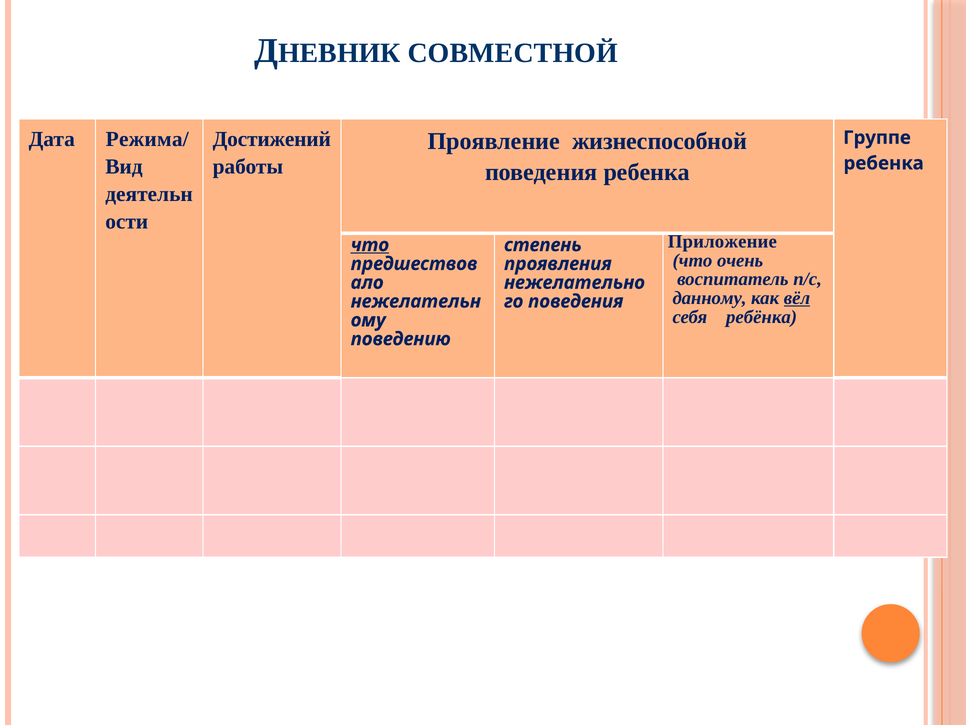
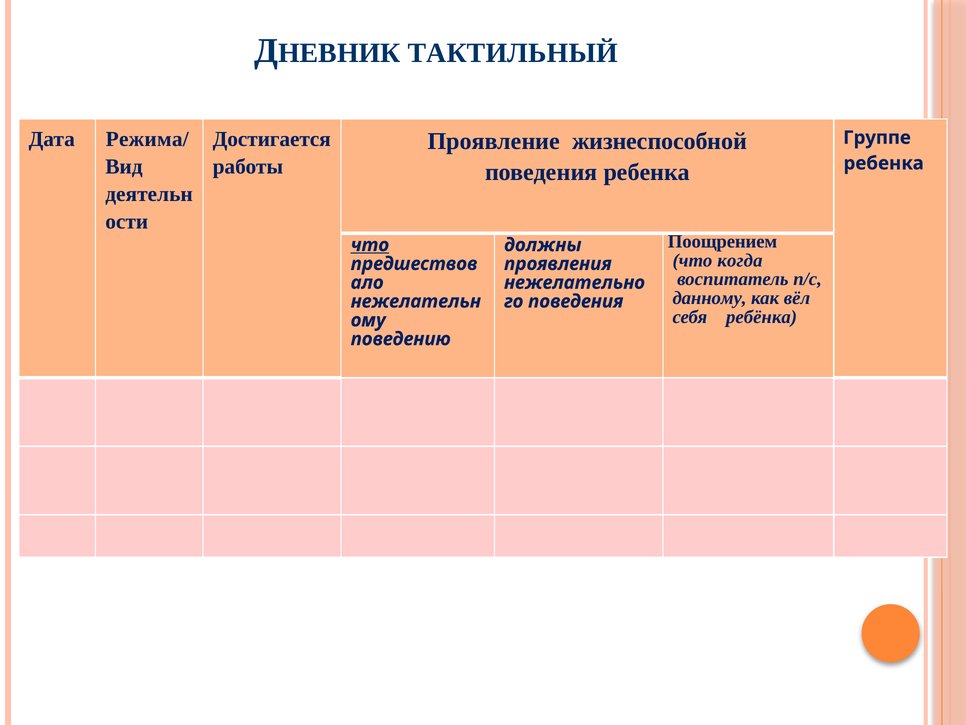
СОВМЕСТНОЙ: СОВМЕСТНОЙ -> ТАКТИЛЬНЫЙ
Достижений: Достижений -> Достигается
Приложение: Приложение -> Поощрением
степень: степень -> должны
очень: очень -> когда
вёл underline: present -> none
